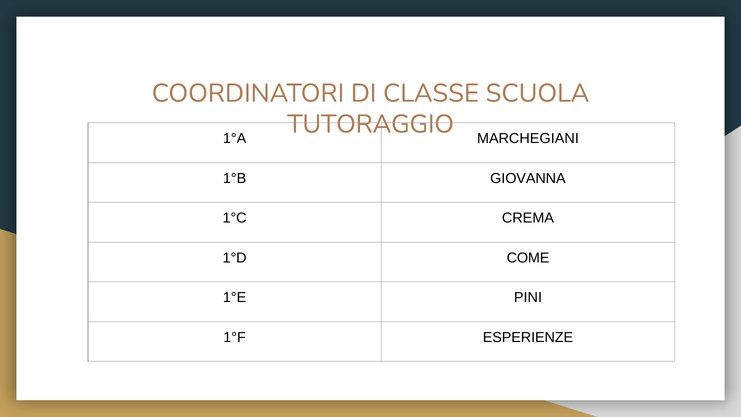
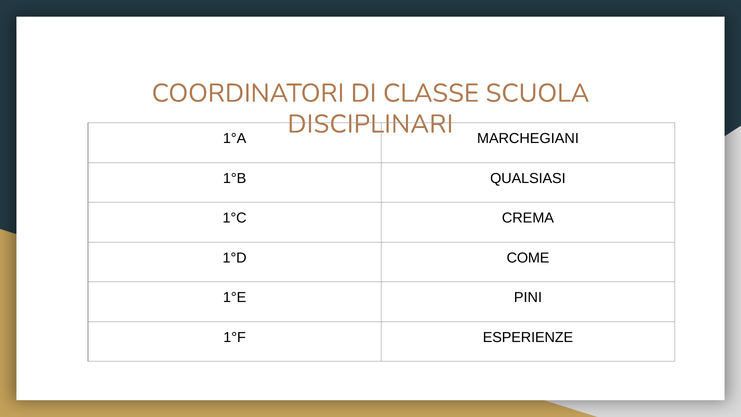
TUTORAGGIO: TUTORAGGIO -> DISCIPLINARI
GIOVANNA: GIOVANNA -> QUALSIASI
